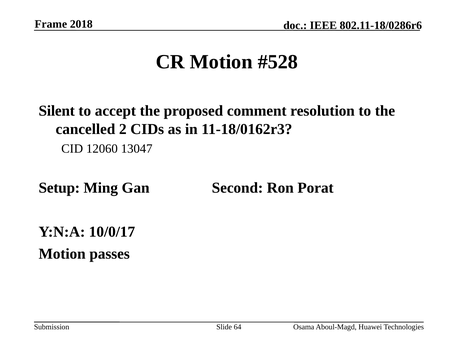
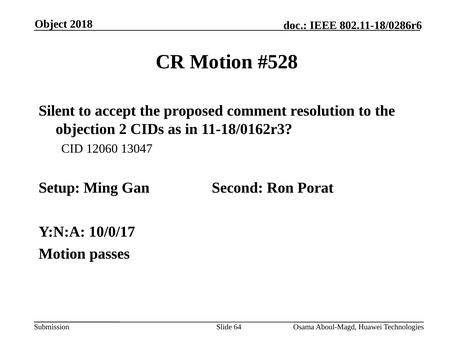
Frame: Frame -> Object
cancelled: cancelled -> objection
